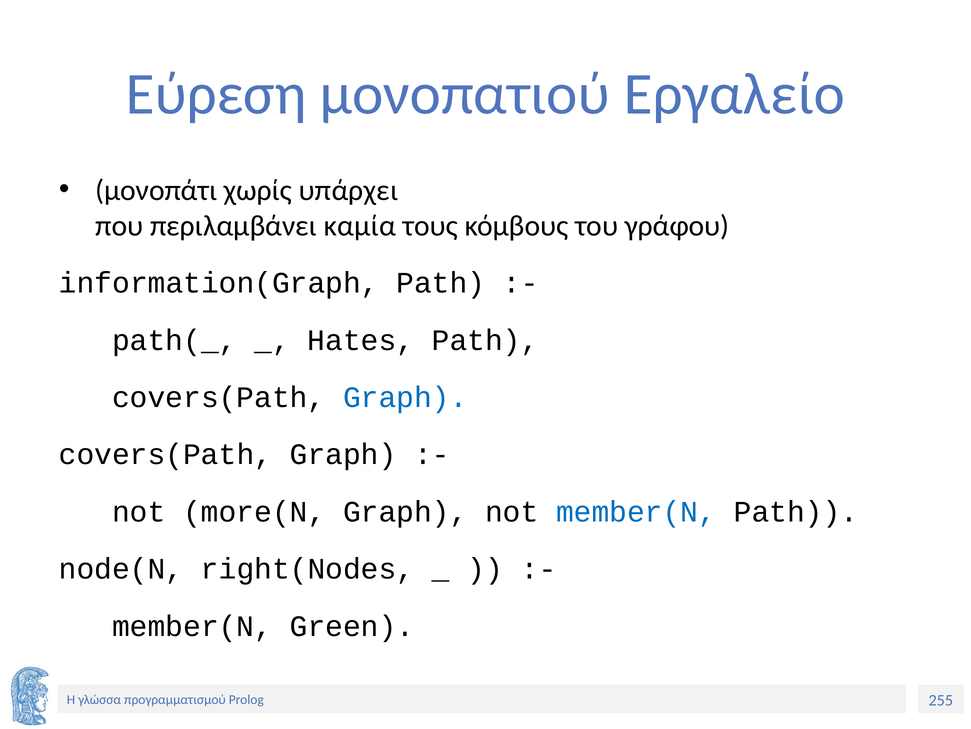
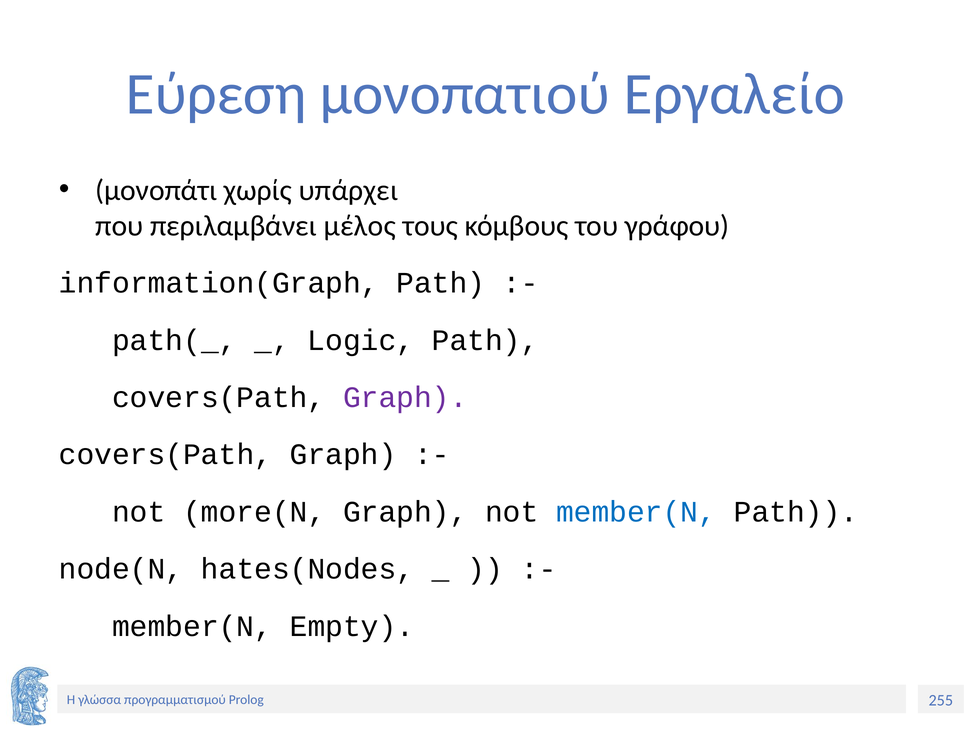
καμία: καμία -> μέλος
Hates: Hates -> Logic
Graph at (405, 397) colour: blue -> purple
right(Nodes: right(Nodes -> hates(Nodes
Green: Green -> Empty
